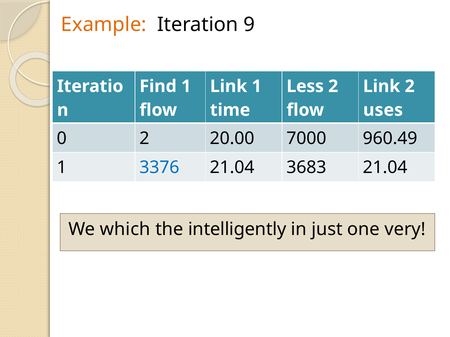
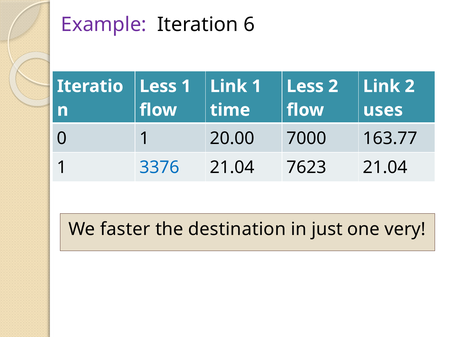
Example colour: orange -> purple
9: 9 -> 6
Find at (158, 86): Find -> Less
0 2: 2 -> 1
960.49: 960.49 -> 163.77
3683: 3683 -> 7623
which: which -> faster
intelligently: intelligently -> destination
